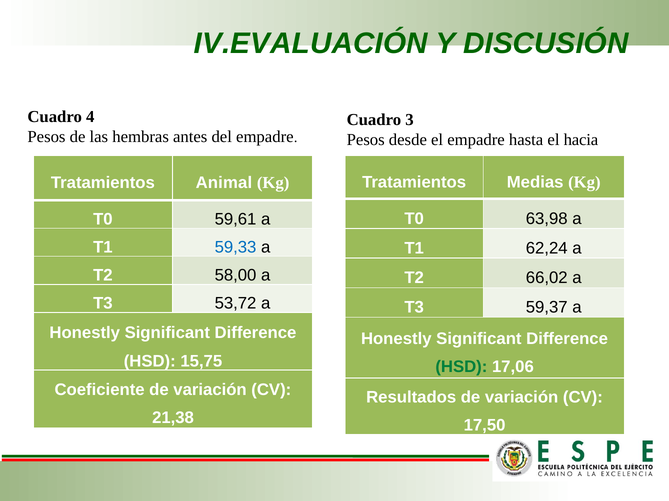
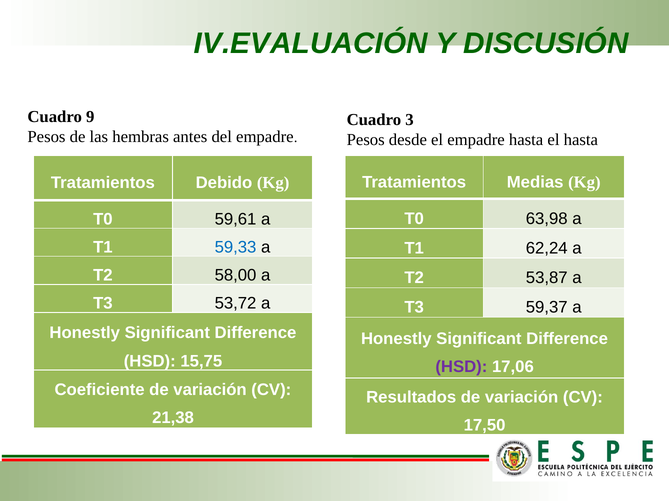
4: 4 -> 9
el hacia: hacia -> hasta
Animal: Animal -> Debido
66,02: 66,02 -> 53,87
HSD at (461, 367) colour: green -> purple
